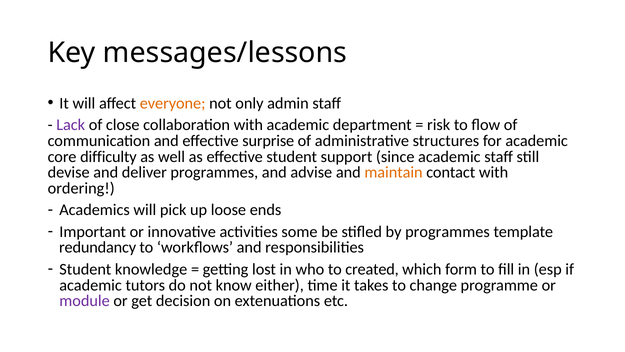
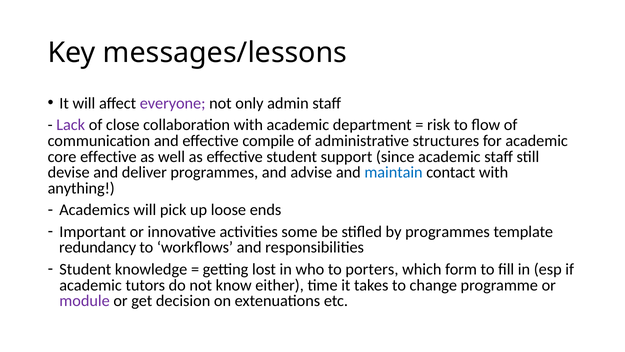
everyone colour: orange -> purple
surprise: surprise -> compile
core difficulty: difficulty -> effective
maintain colour: orange -> blue
ordering: ordering -> anything
created: created -> porters
